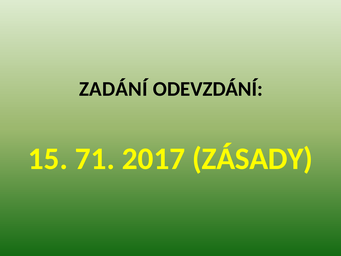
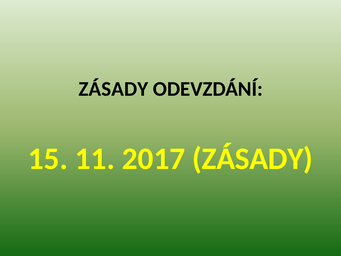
ZADÁNÍ at (113, 89): ZADÁNÍ -> ZÁSADY
71: 71 -> 11
